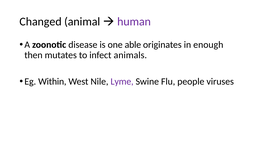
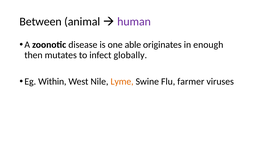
Changed: Changed -> Between
animals: animals -> globally
Lyme colour: purple -> orange
people: people -> farmer
